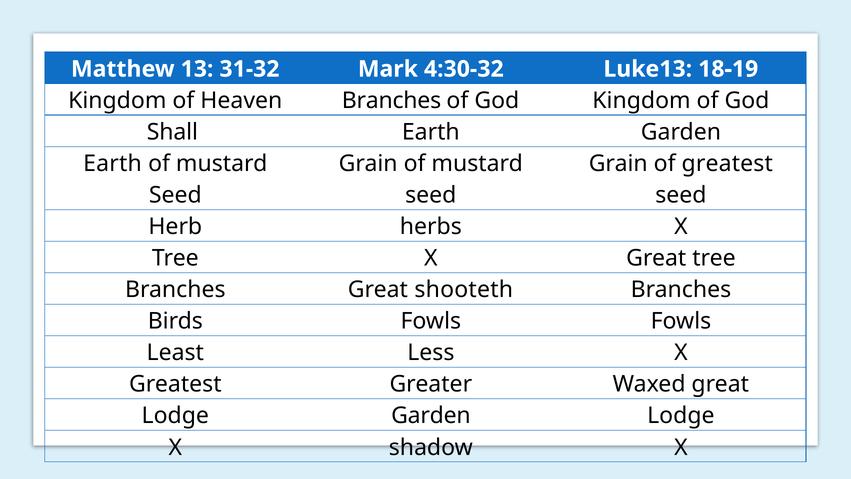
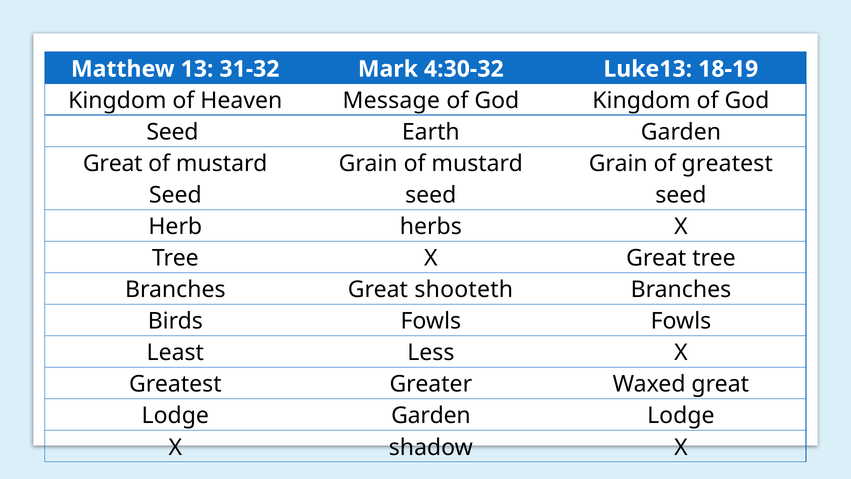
Heaven Branches: Branches -> Message
Shall at (172, 132): Shall -> Seed
Earth at (113, 164): Earth -> Great
